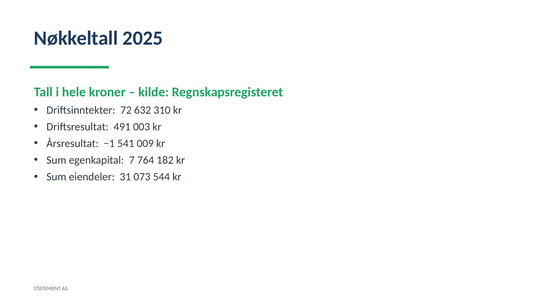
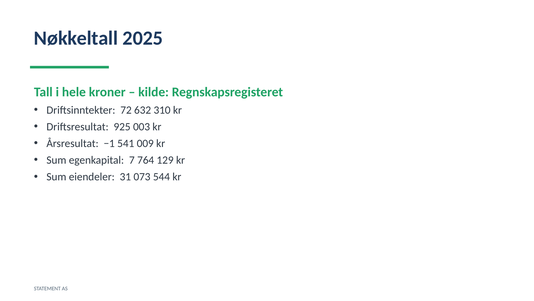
491: 491 -> 925
182: 182 -> 129
